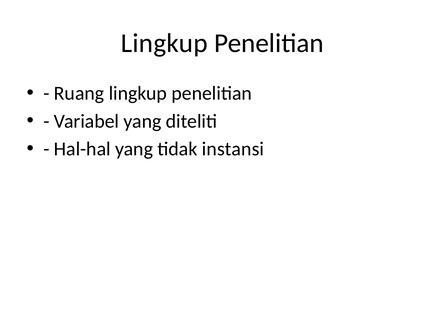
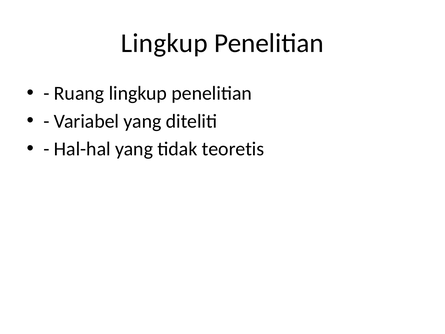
instansi: instansi -> teoretis
